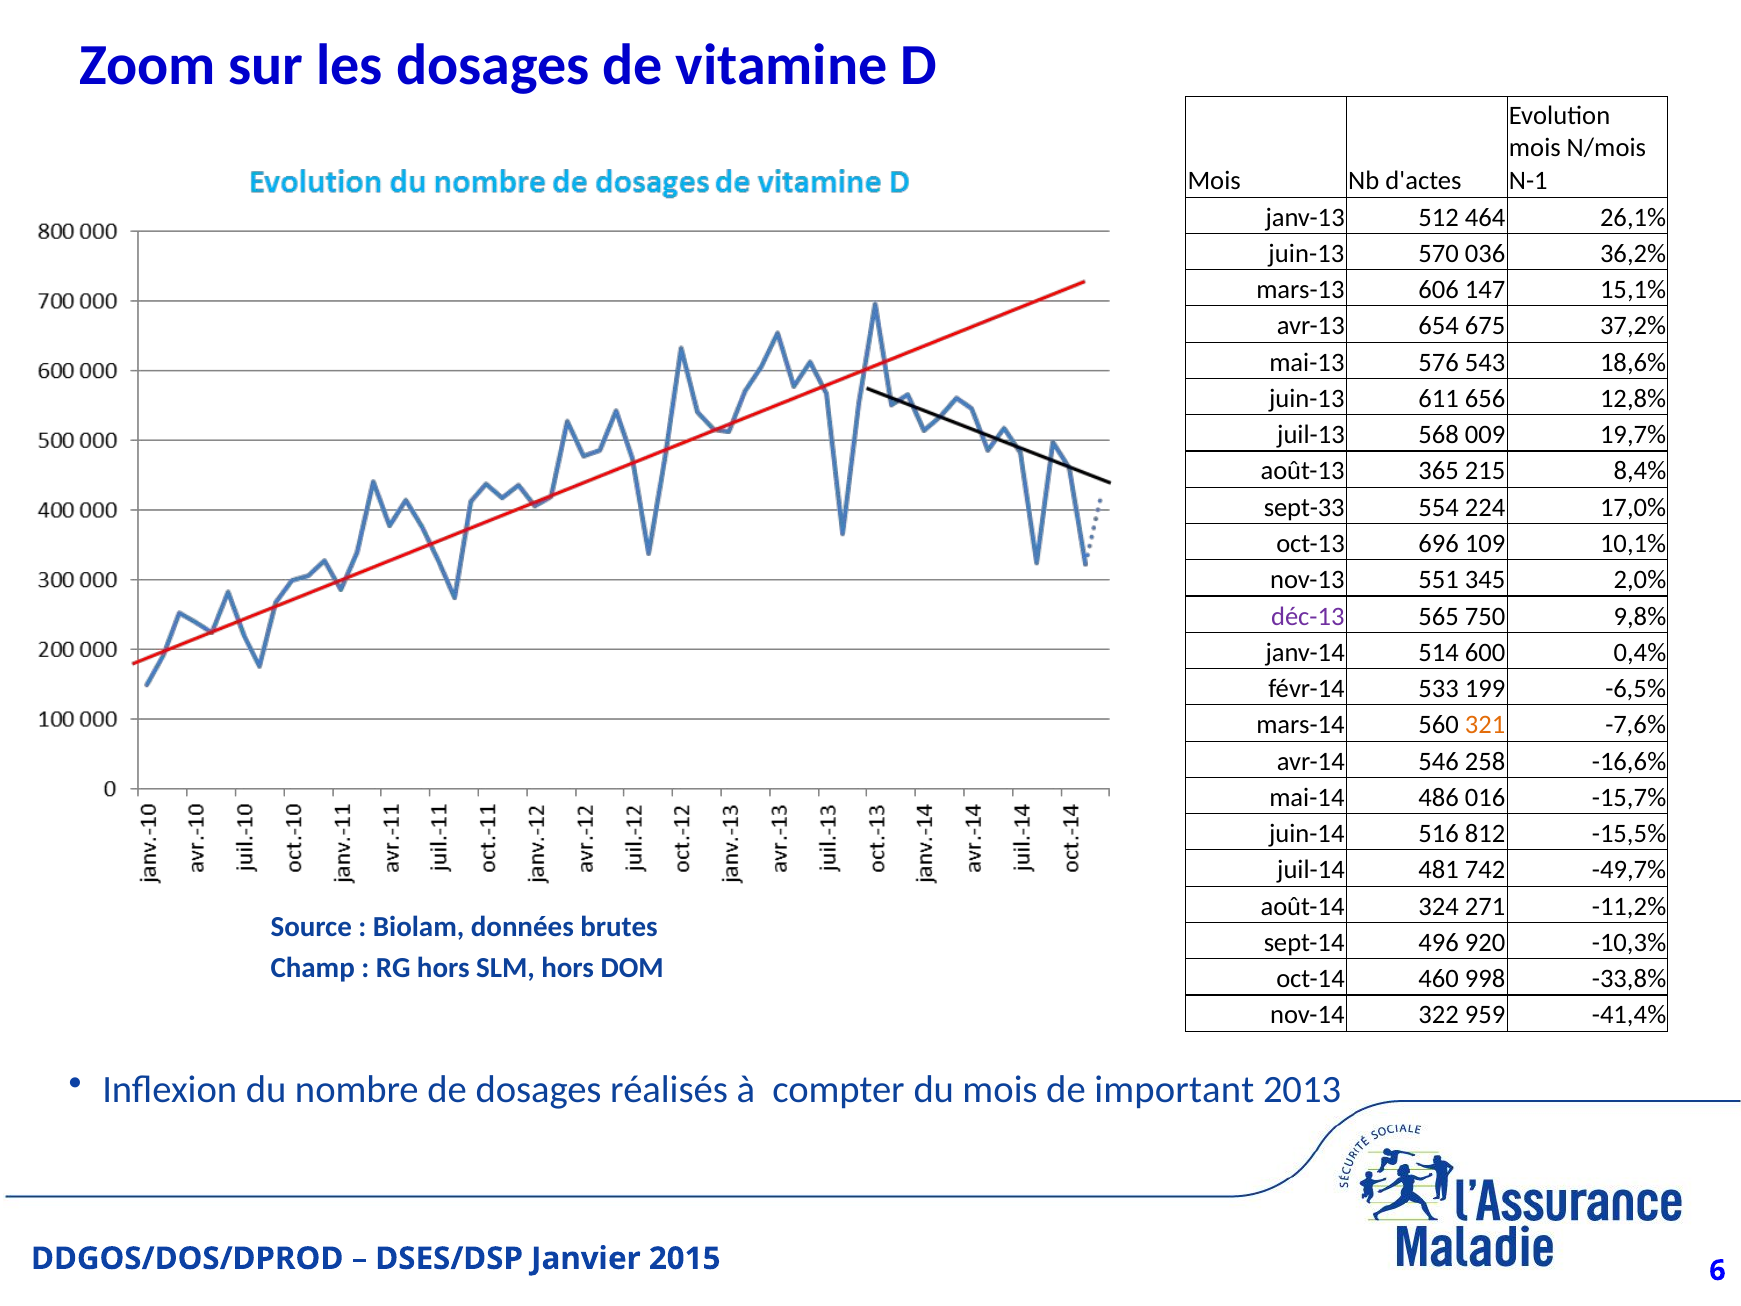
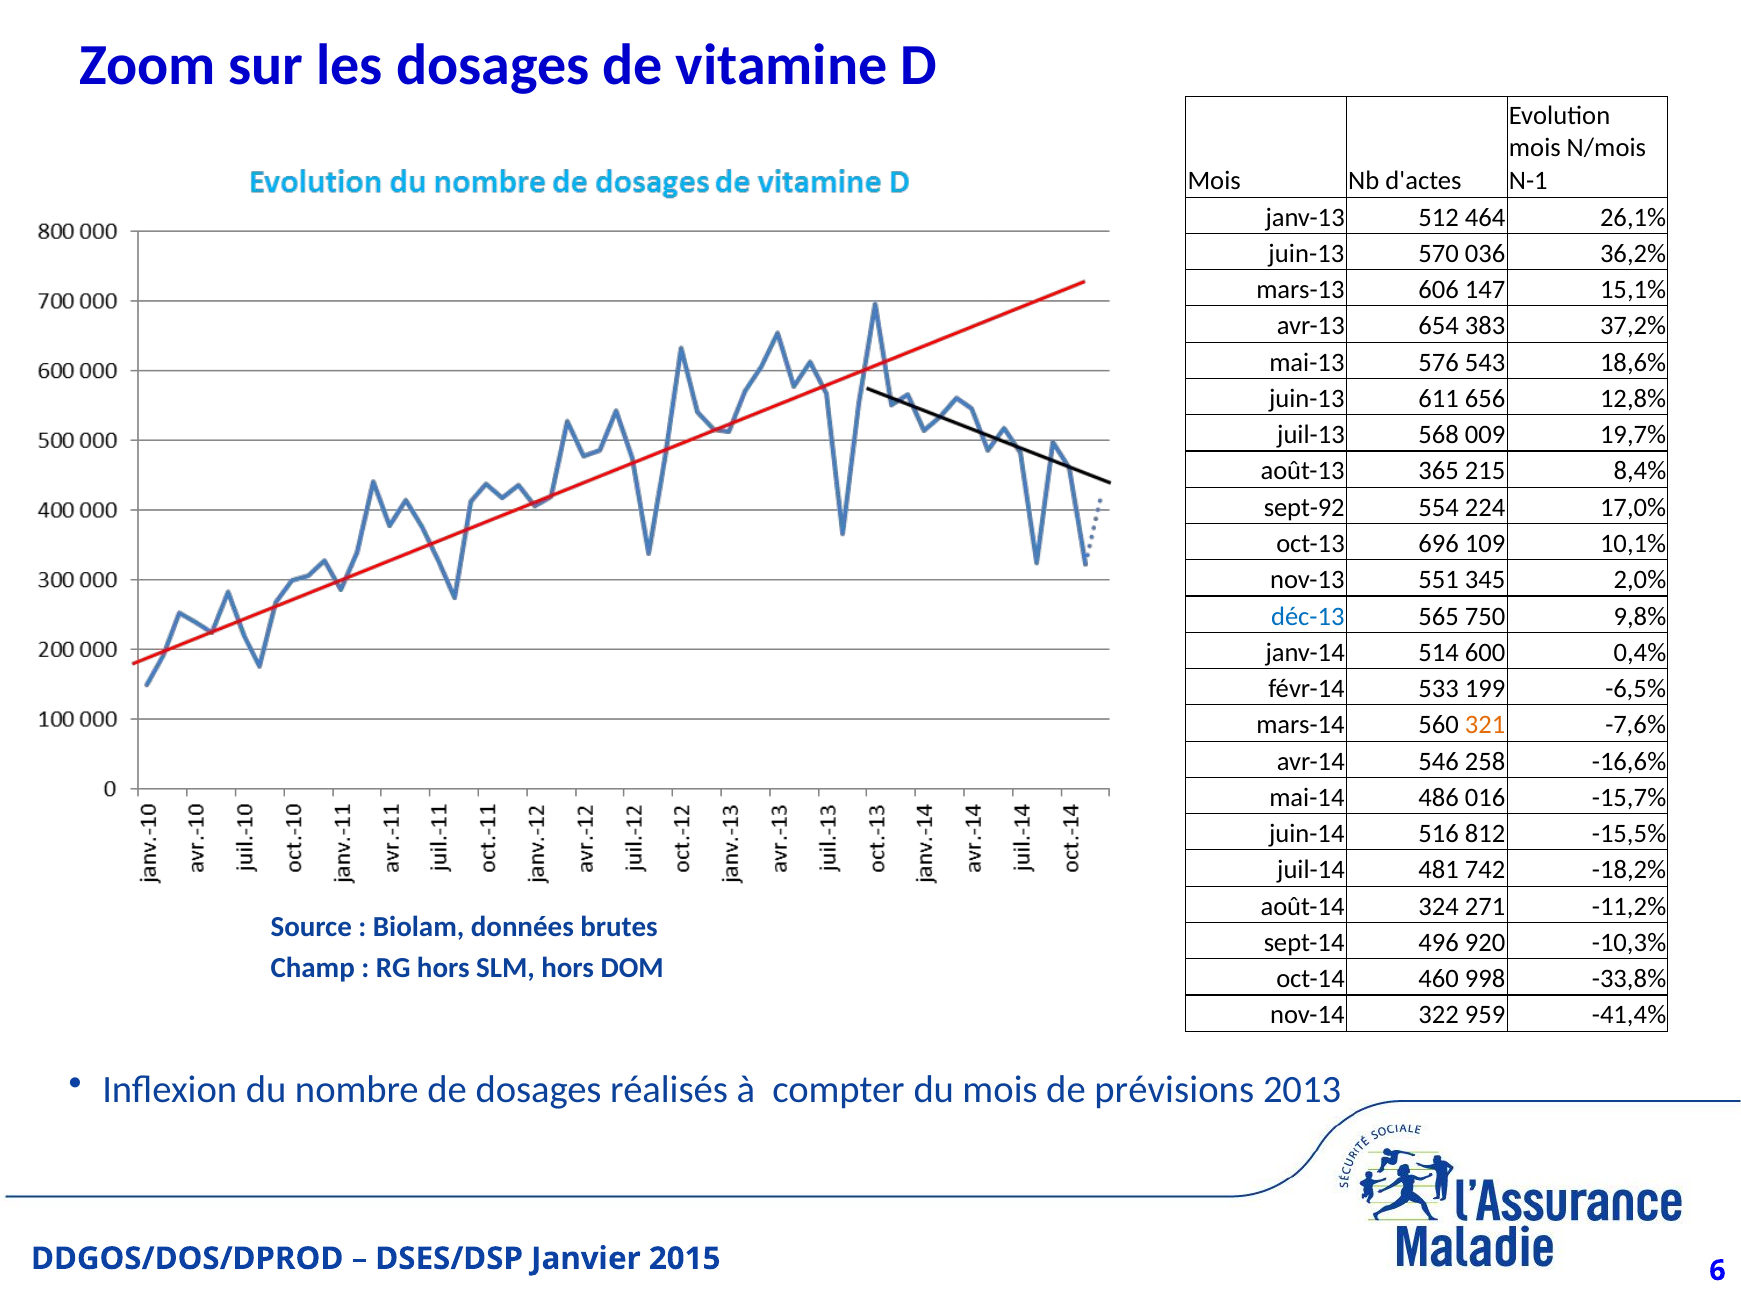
675: 675 -> 383
sept-33: sept-33 -> sept-92
déc-13 colour: purple -> blue
-49,7%: -49,7% -> -18,2%
important: important -> prévisions
